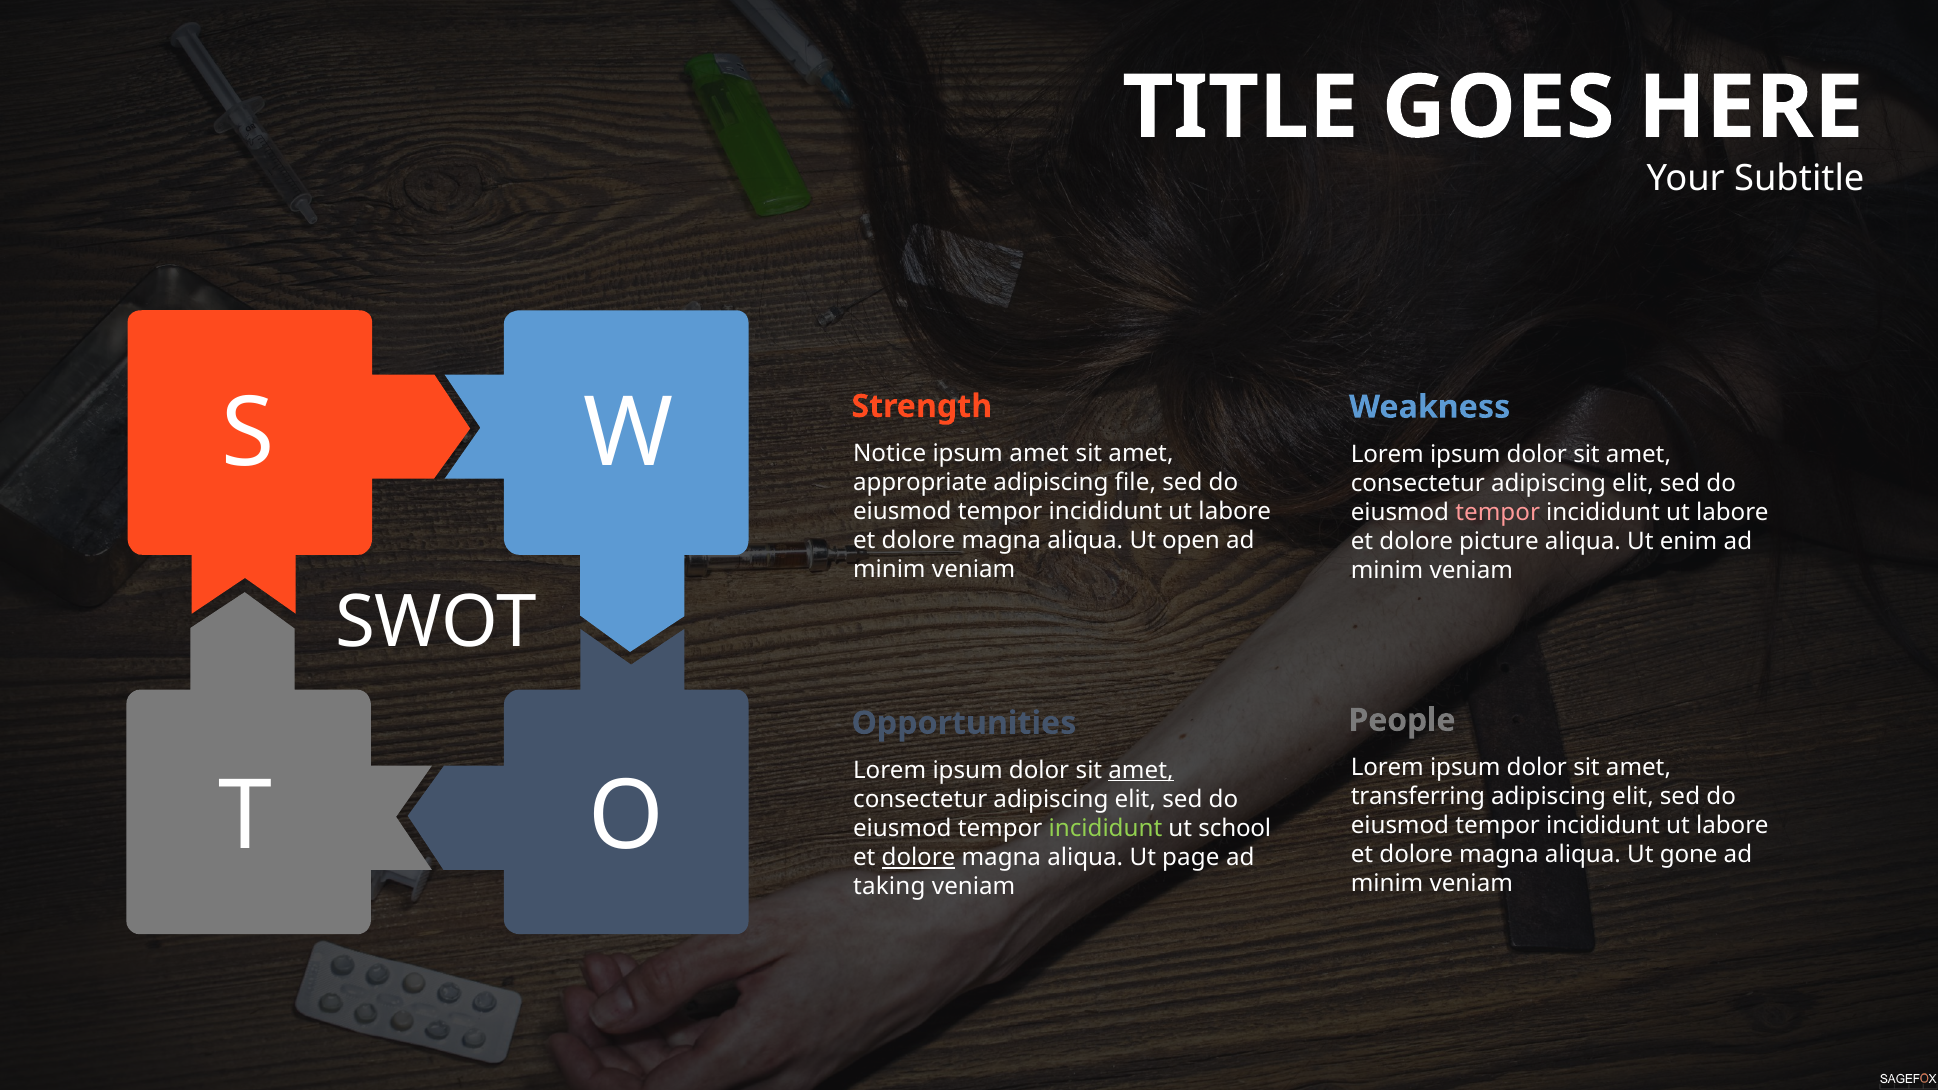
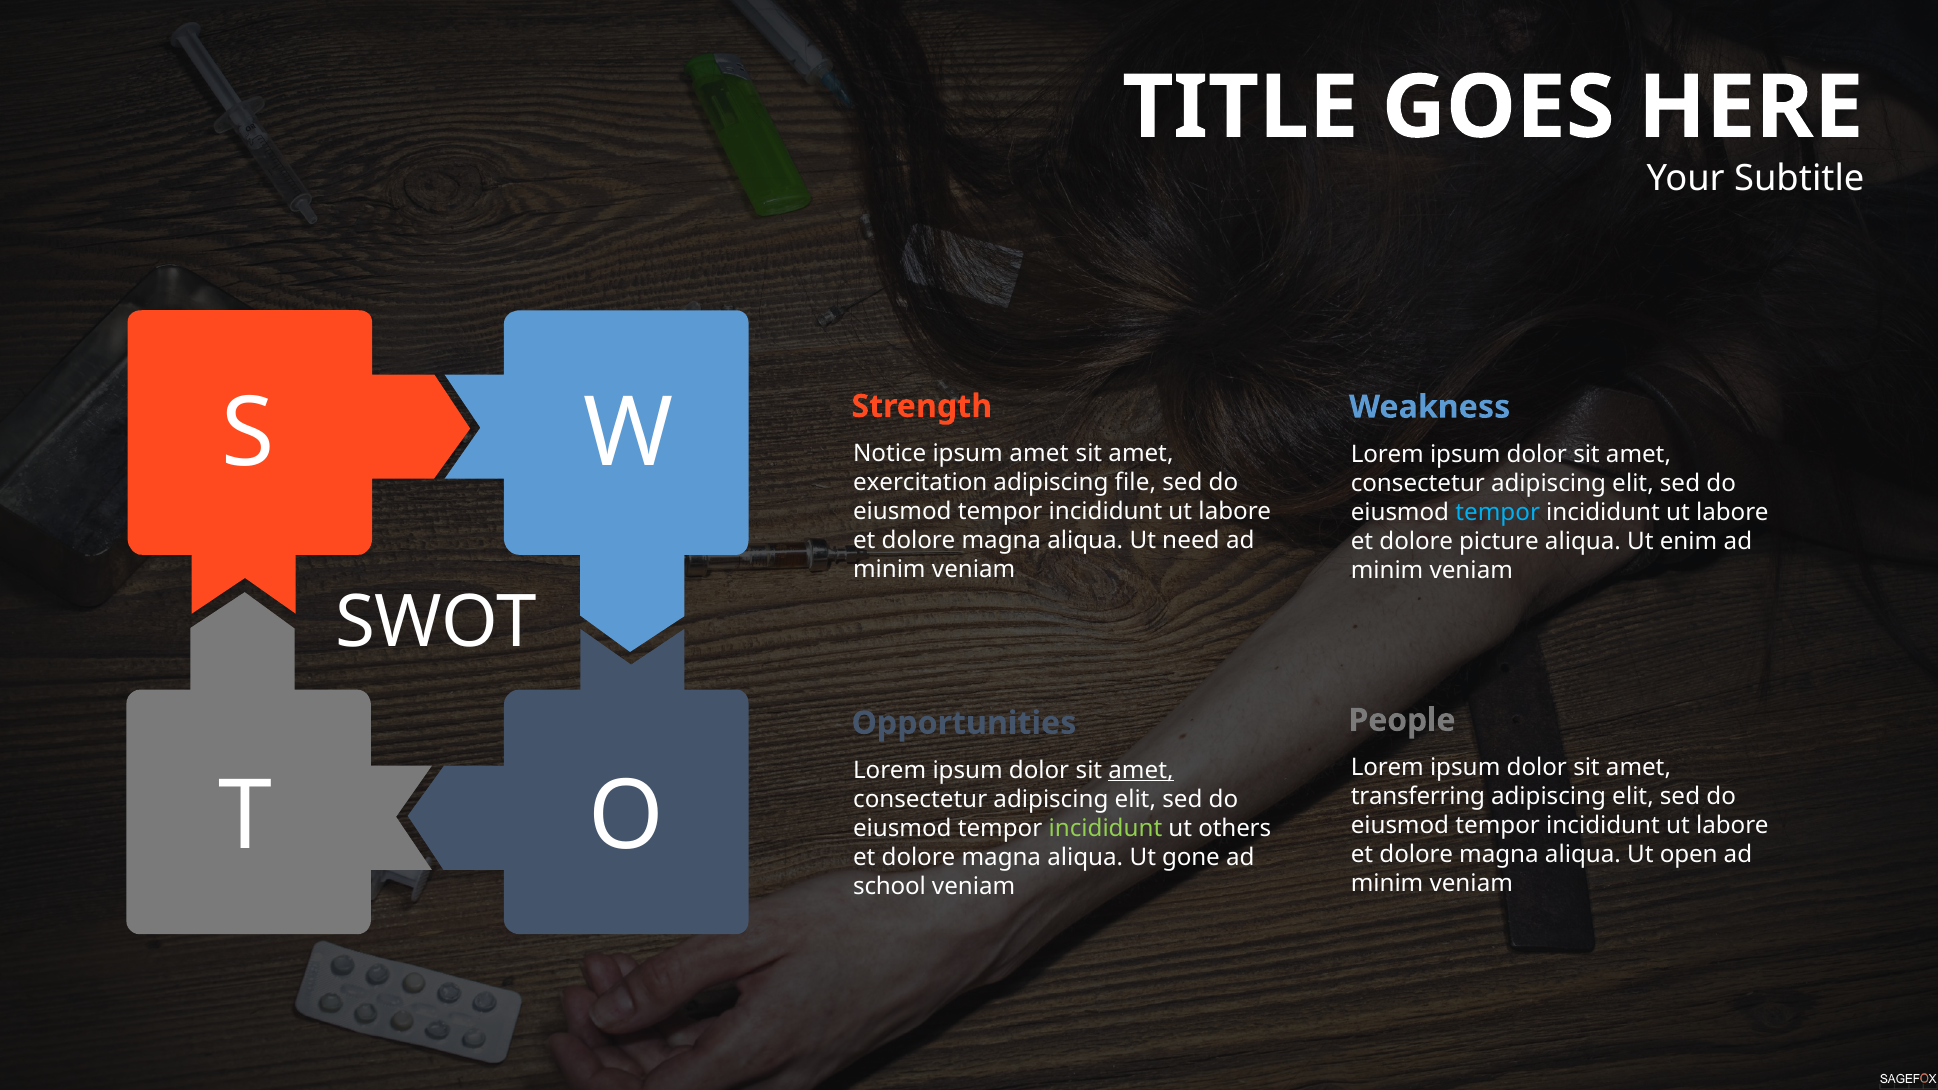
appropriate: appropriate -> exercitation
tempor at (1498, 512) colour: pink -> light blue
open: open -> need
school: school -> others
gone: gone -> open
dolore at (919, 858) underline: present -> none
page: page -> gone
taking: taking -> school
